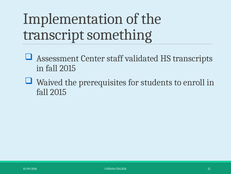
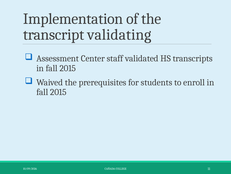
something: something -> validating
